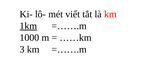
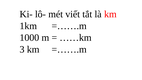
1km underline: present -> none
